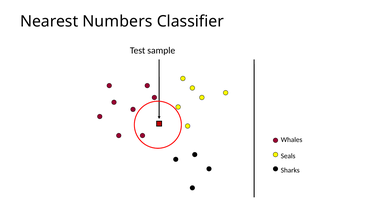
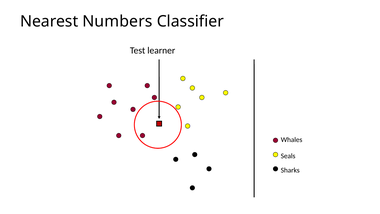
sample: sample -> learner
